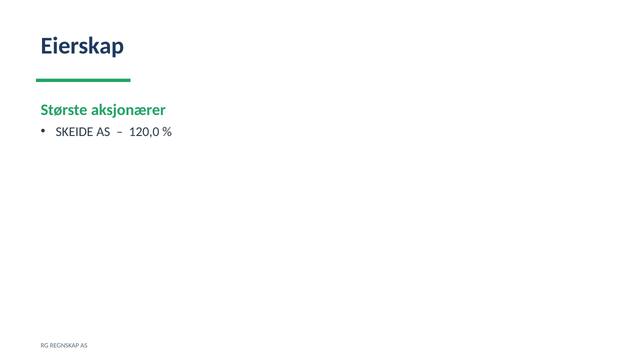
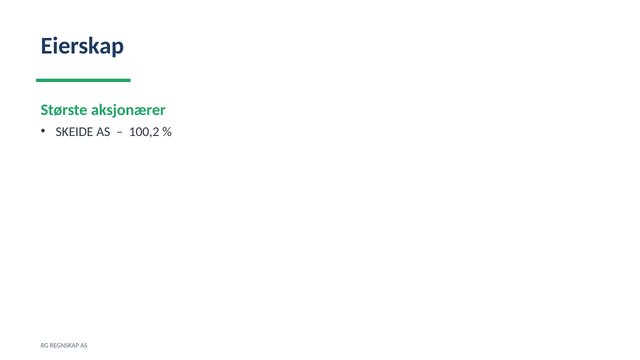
120,0: 120,0 -> 100,2
